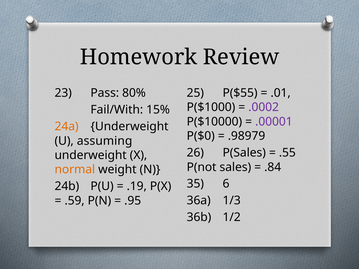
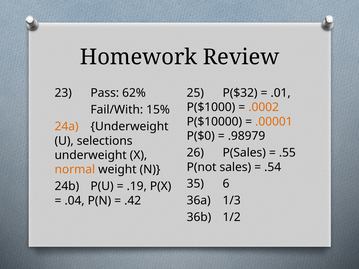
P($55: P($55 -> P($32
80%: 80% -> 62%
.0002 colour: purple -> orange
.00001 colour: purple -> orange
assuming: assuming -> selections
.84: .84 -> .54
.59: .59 -> .04
.95: .95 -> .42
